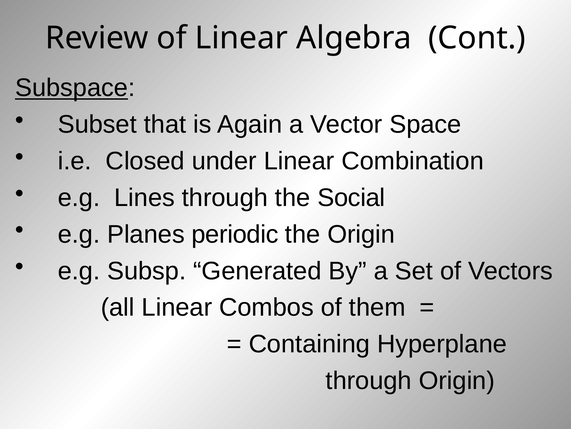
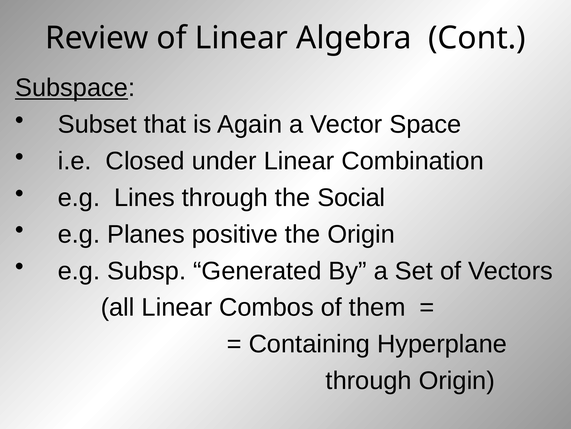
periodic: periodic -> positive
